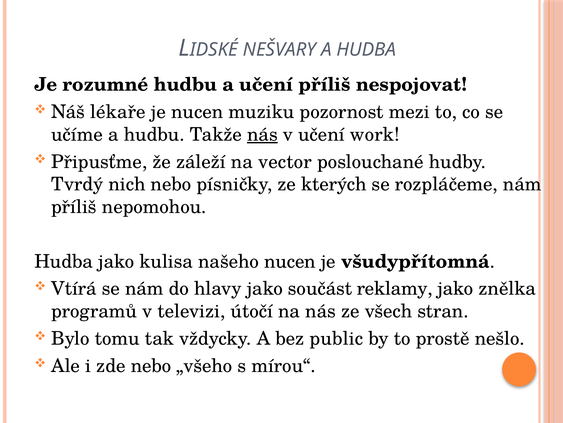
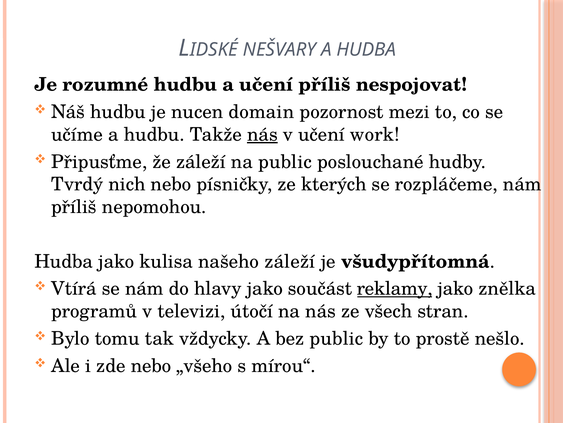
Náš lékaře: lékaře -> hudbu
muziku: muziku -> domain
na vector: vector -> public
našeho nucen: nucen -> záleží
reklamy underline: none -> present
